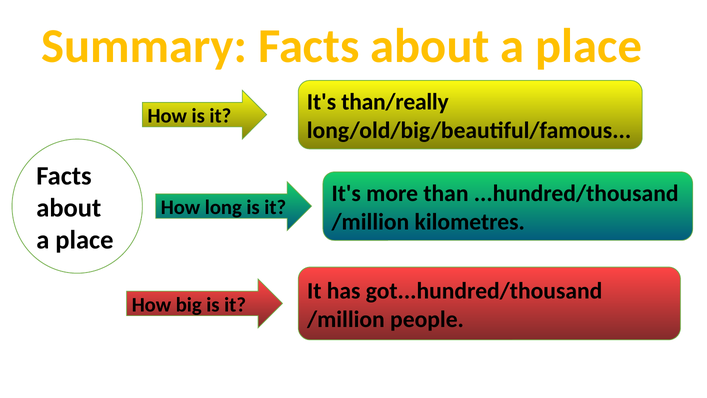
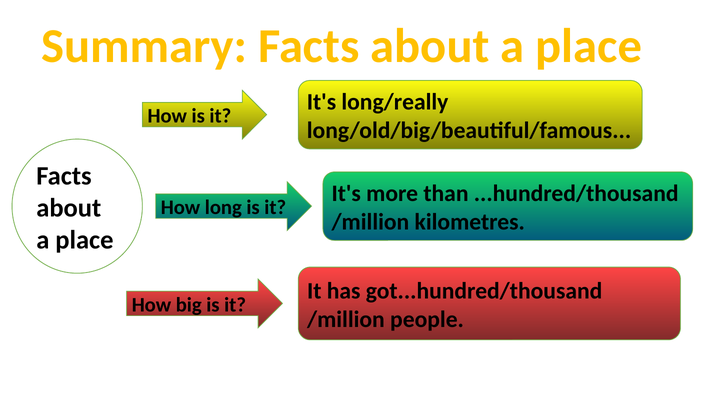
than/really: than/really -> long/really
